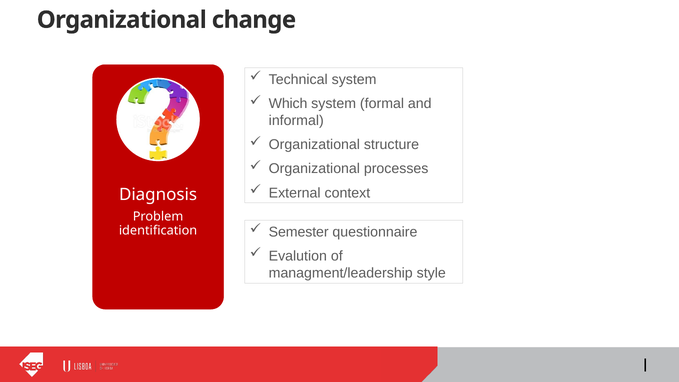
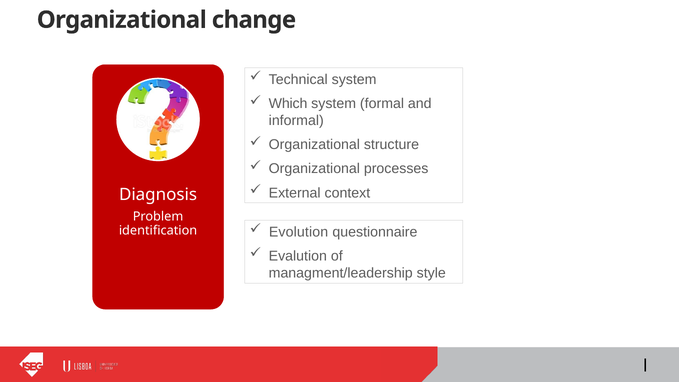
Semester: Semester -> Evolution
